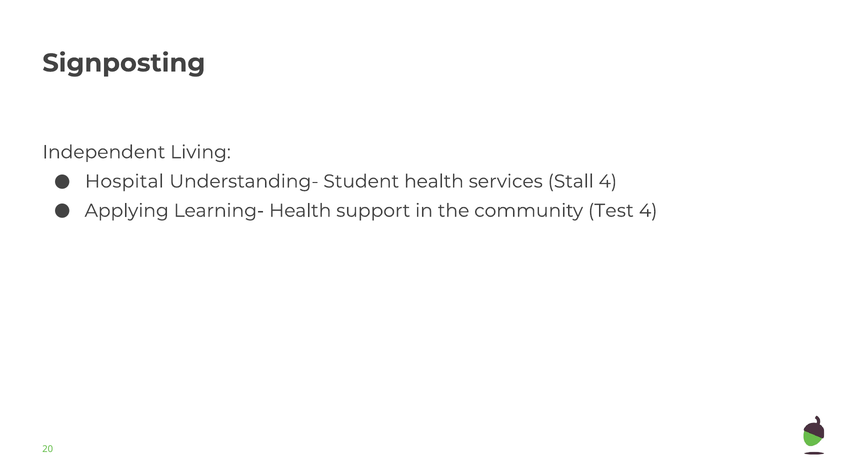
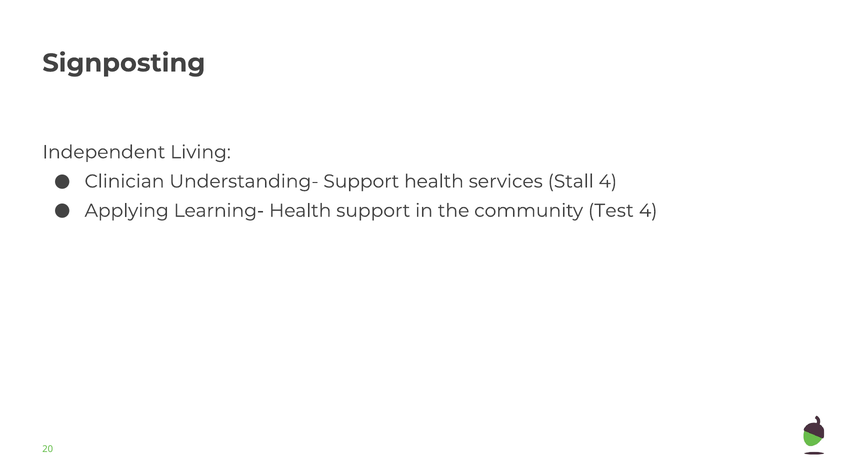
Hospital: Hospital -> Clinician
Understanding- Student: Student -> Support
